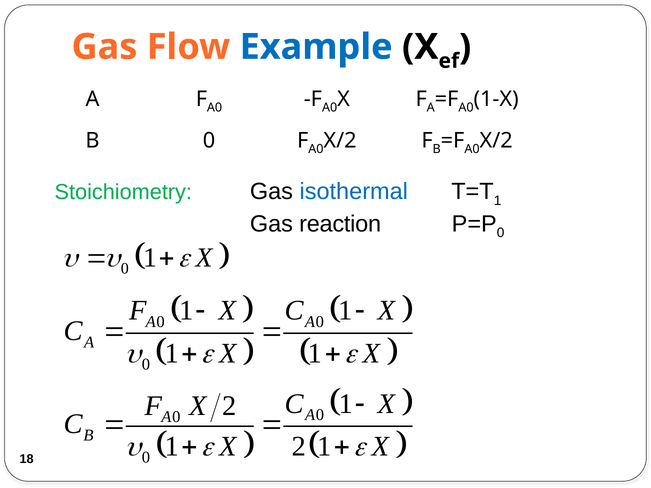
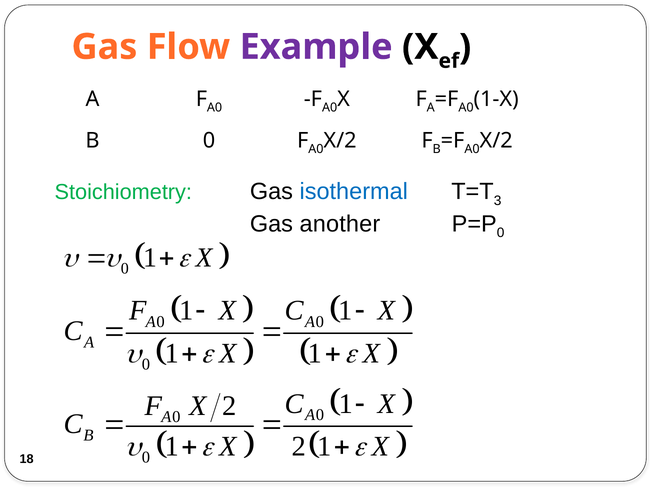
Example colour: blue -> purple
1 at (498, 201): 1 -> 3
reaction: reaction -> another
